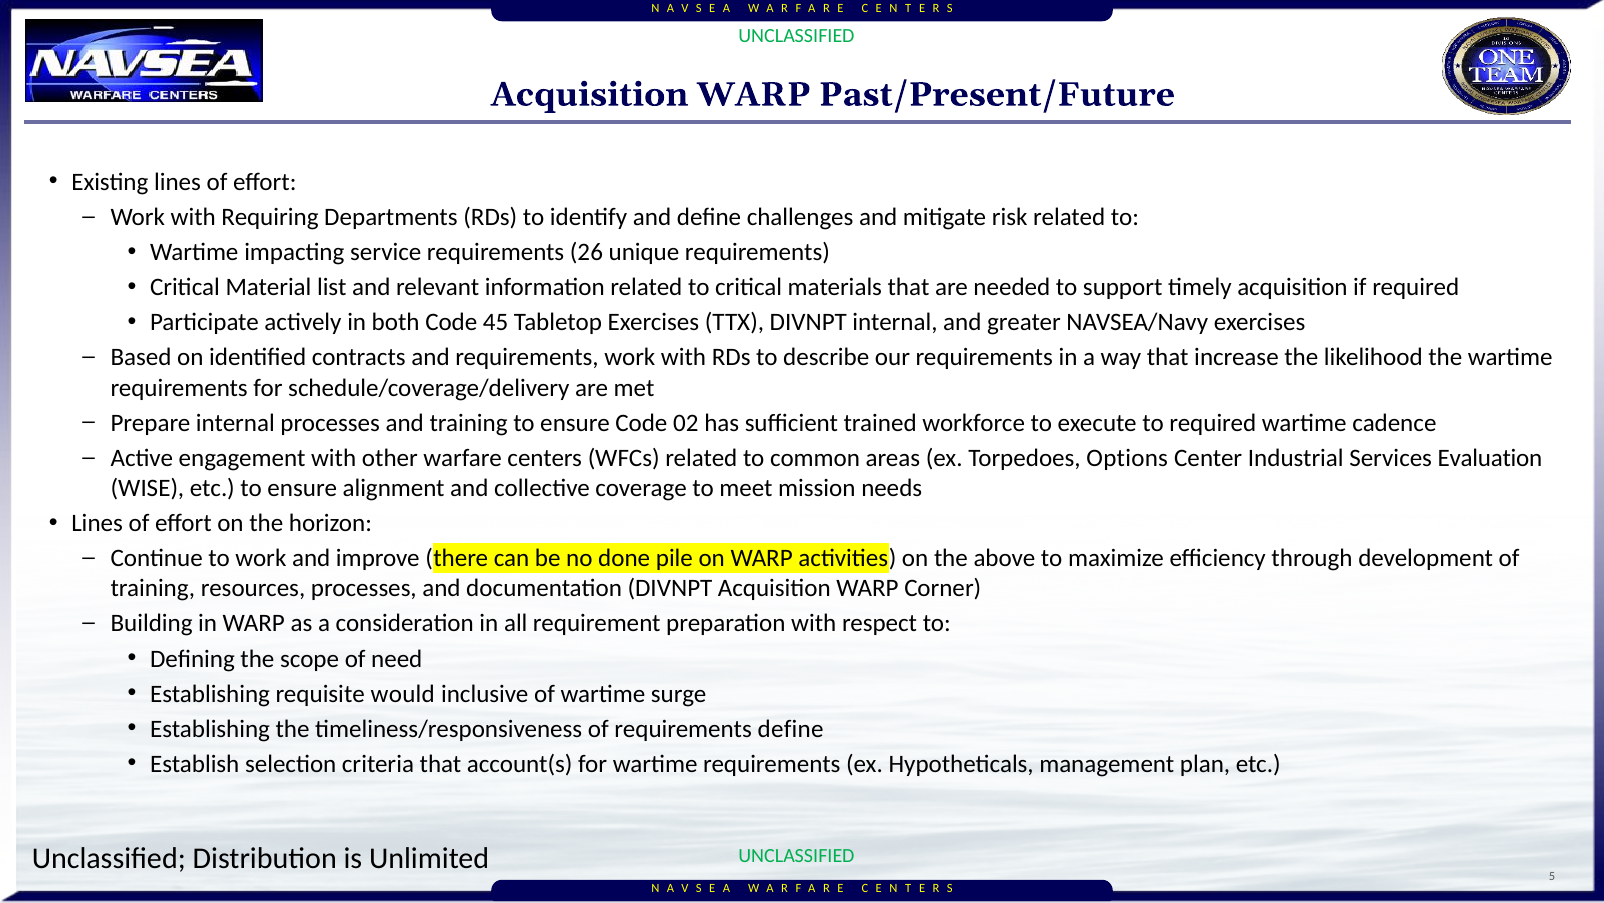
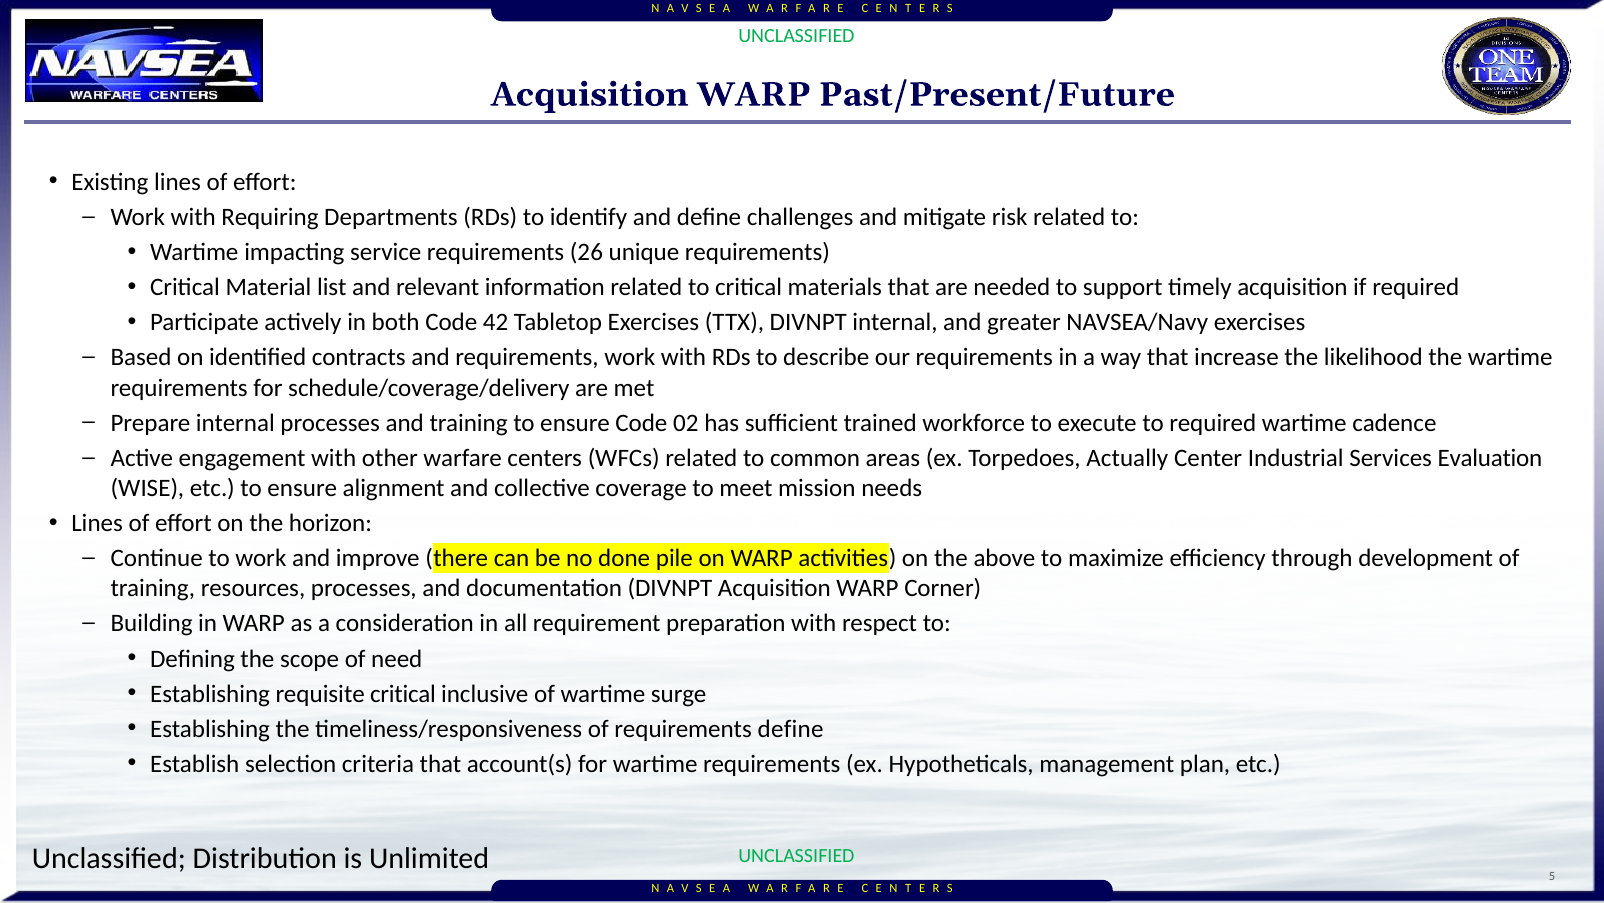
45: 45 -> 42
Options: Options -> Actually
requisite would: would -> critical
